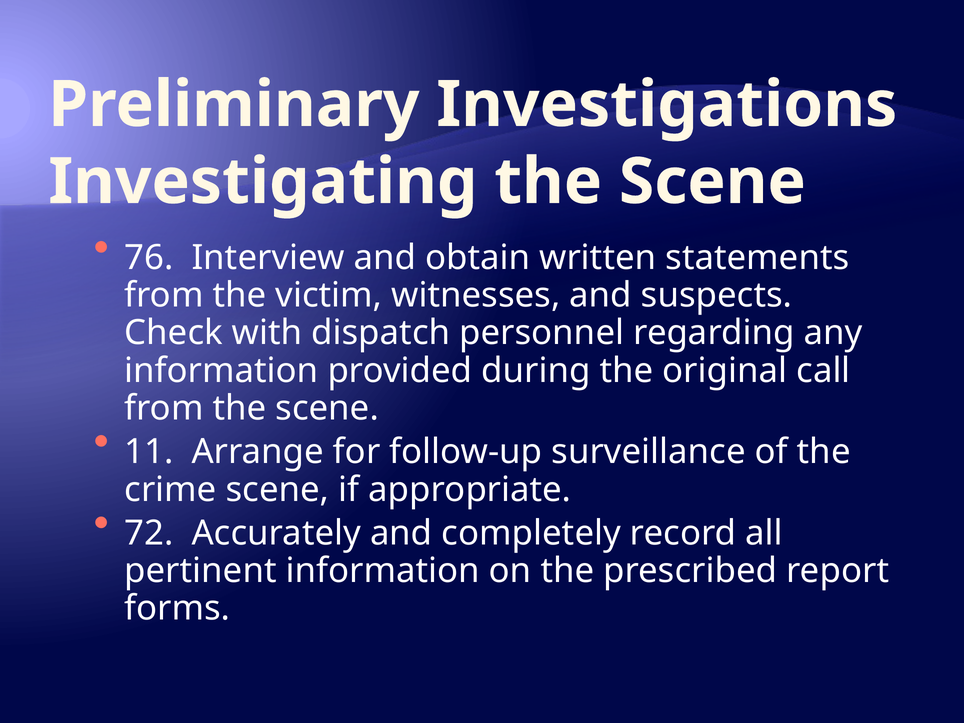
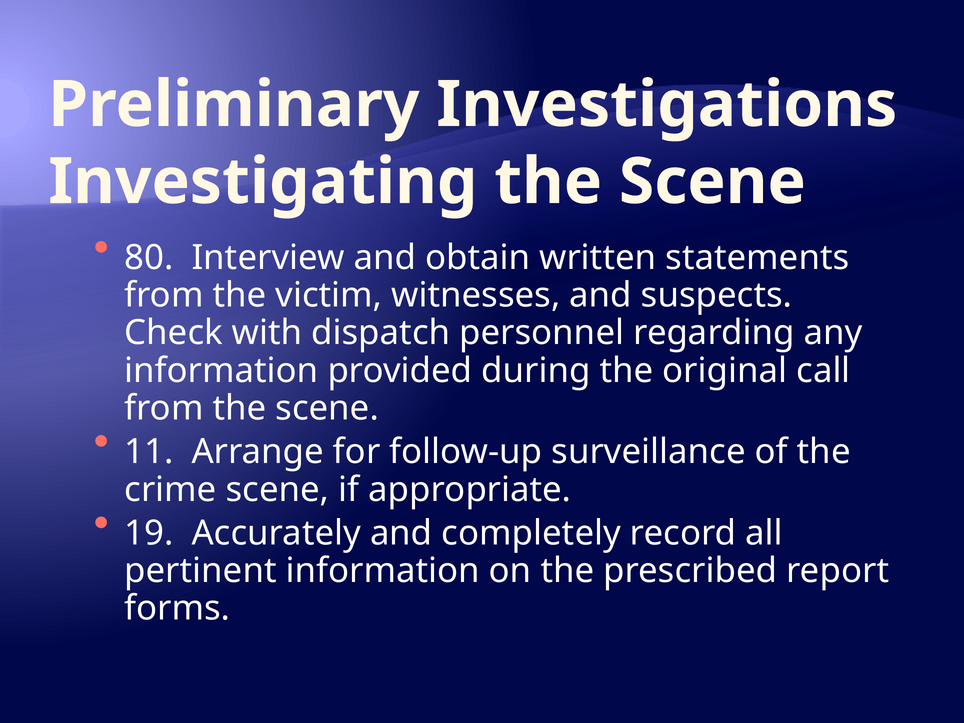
76: 76 -> 80
72: 72 -> 19
